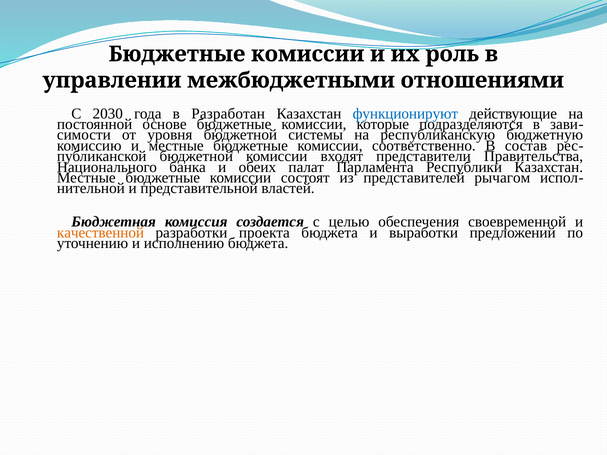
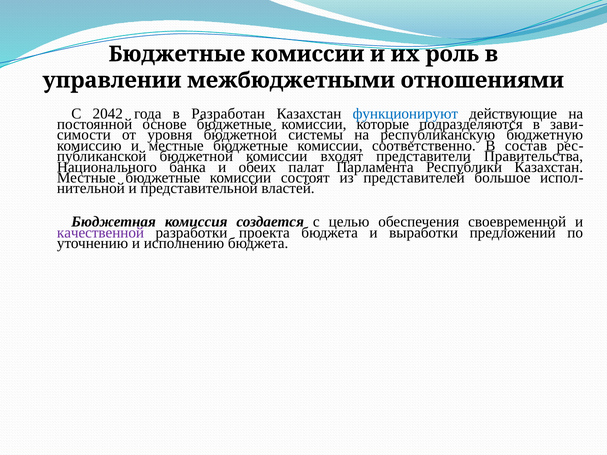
2030: 2030 -> 2042
рычагом: рычагом -> большое
качественной colour: orange -> purple
